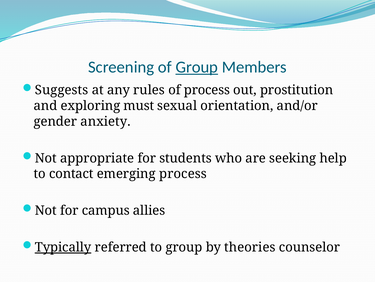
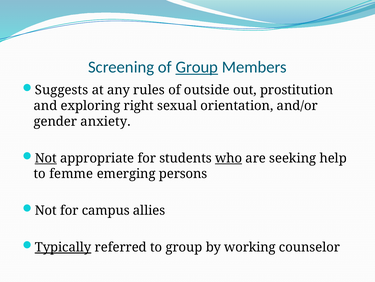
of process: process -> outside
must: must -> right
Not at (46, 158) underline: none -> present
who underline: none -> present
contact: contact -> femme
emerging process: process -> persons
theories: theories -> working
